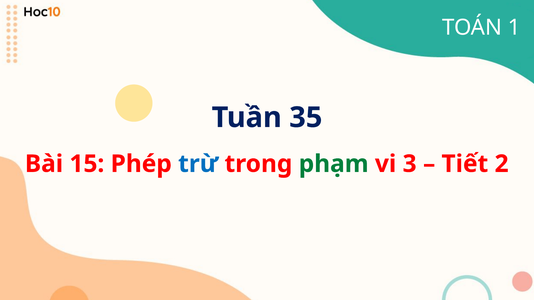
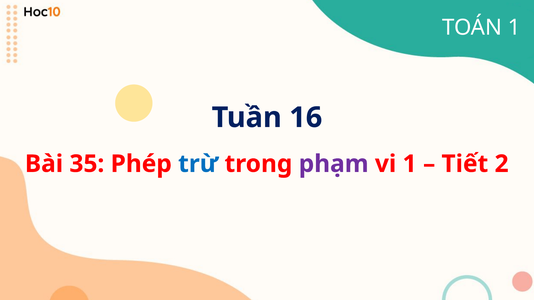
35: 35 -> 16
15: 15 -> 35
phạm colour: green -> purple
vi 3: 3 -> 1
